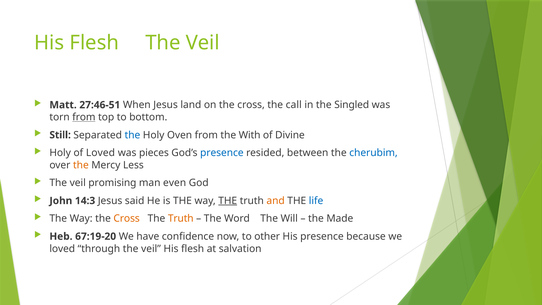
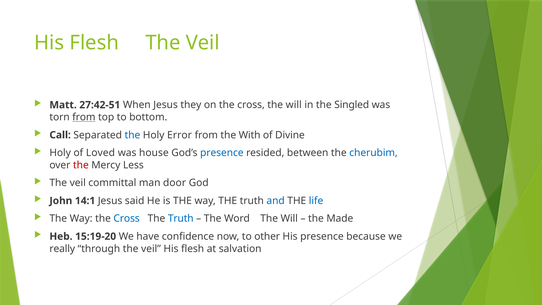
27:46-51: 27:46-51 -> 27:42-51
land: land -> they
cross the call: call -> will
Still: Still -> Call
Oven: Oven -> Error
pieces: pieces -> house
the at (81, 165) colour: orange -> red
promising: promising -> committal
even: even -> door
14:3: 14:3 -> 14:1
THE at (228, 201) underline: present -> none
and colour: orange -> blue
Cross at (127, 219) colour: orange -> blue
Truth at (181, 219) colour: orange -> blue
67:19-20: 67:19-20 -> 15:19-20
loved at (62, 249): loved -> really
